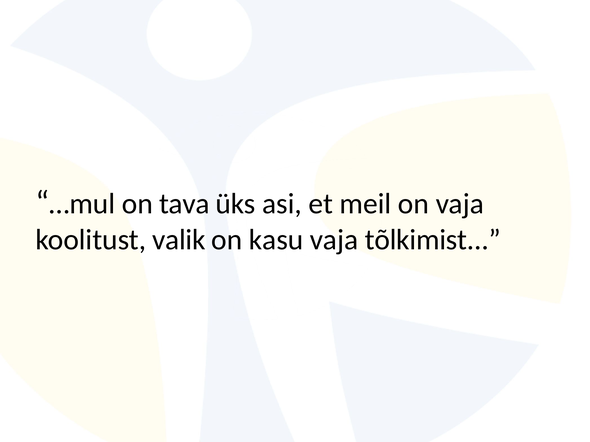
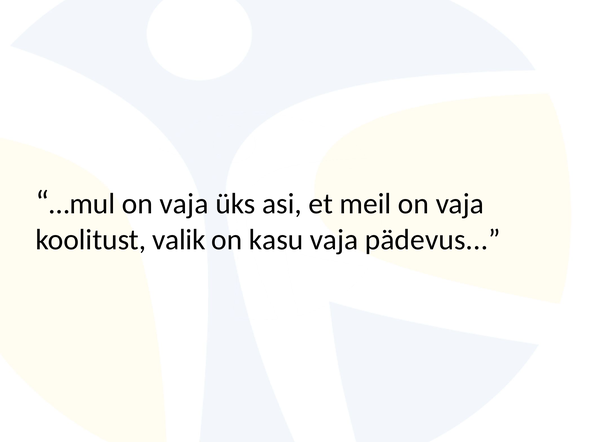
…mul on tava: tava -> vaja
tõlkimist: tõlkimist -> pädevus
